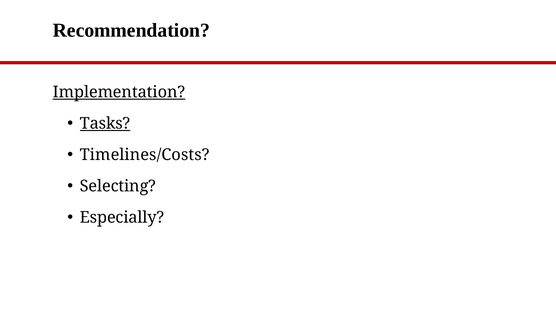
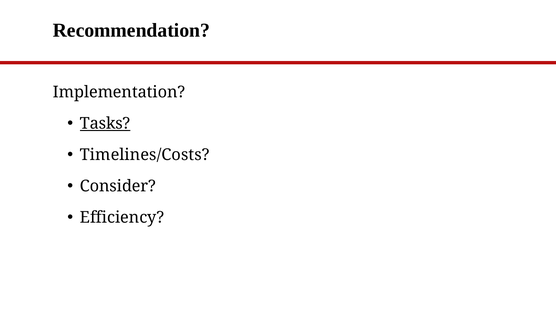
Implementation underline: present -> none
Selecting: Selecting -> Consider
Especially: Especially -> Efficiency
